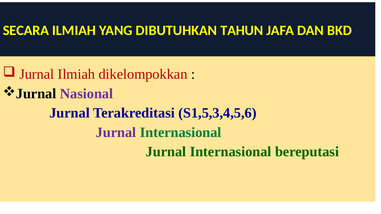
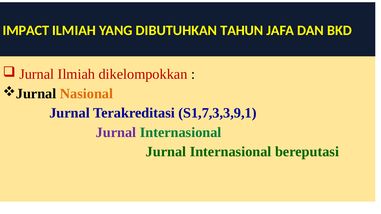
SECARA: SECARA -> IMPACT
Nasional colour: purple -> orange
S1,5,3,4,5,6: S1,5,3,4,5,6 -> S1,7,3,3,9,1
